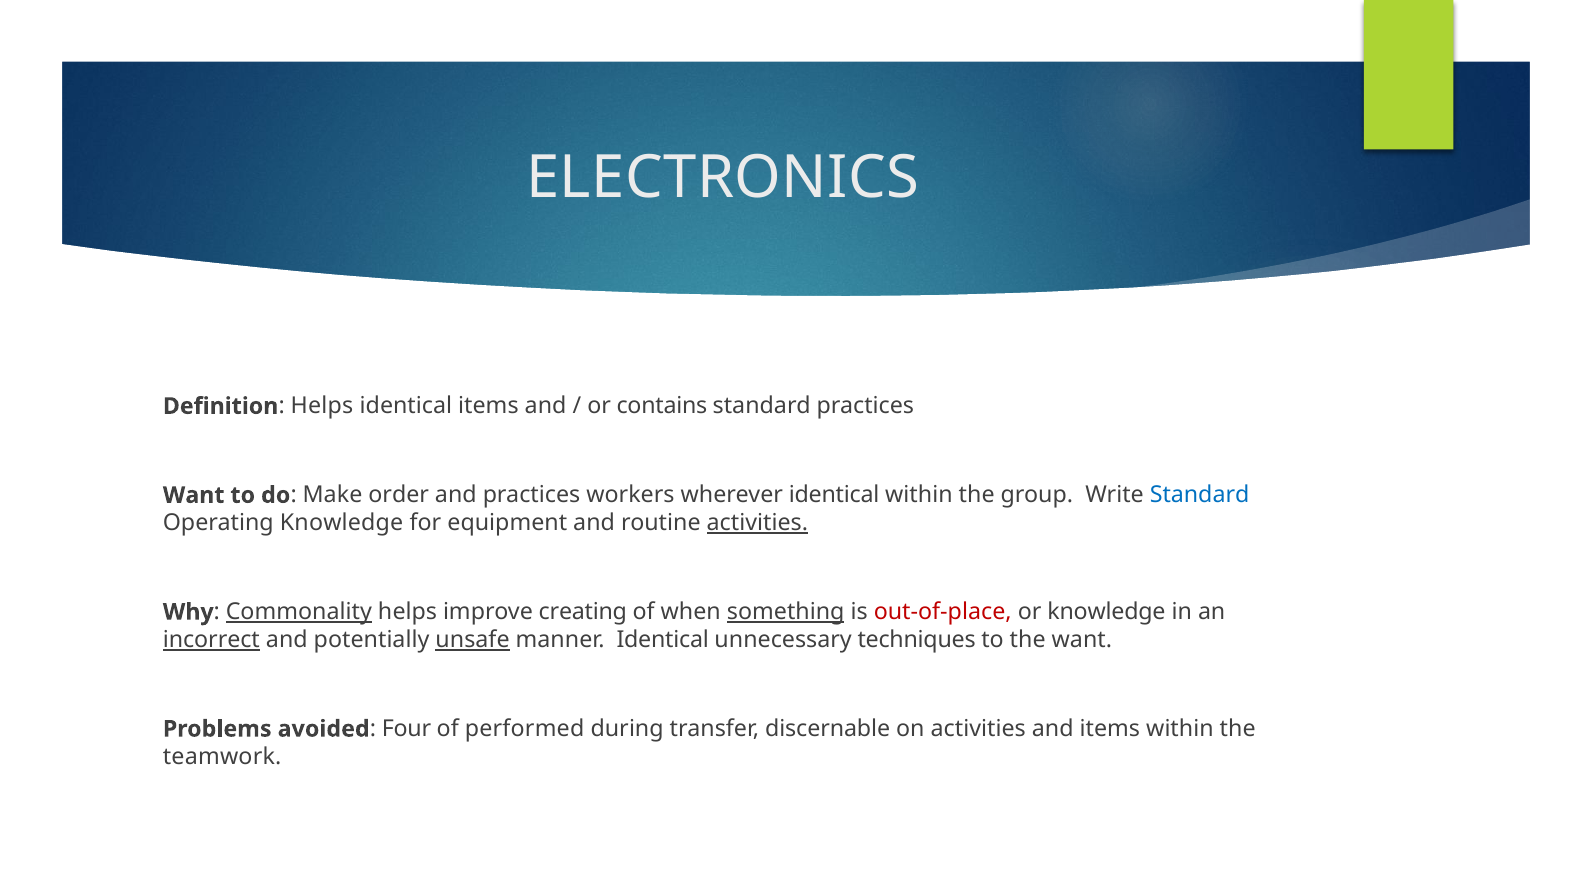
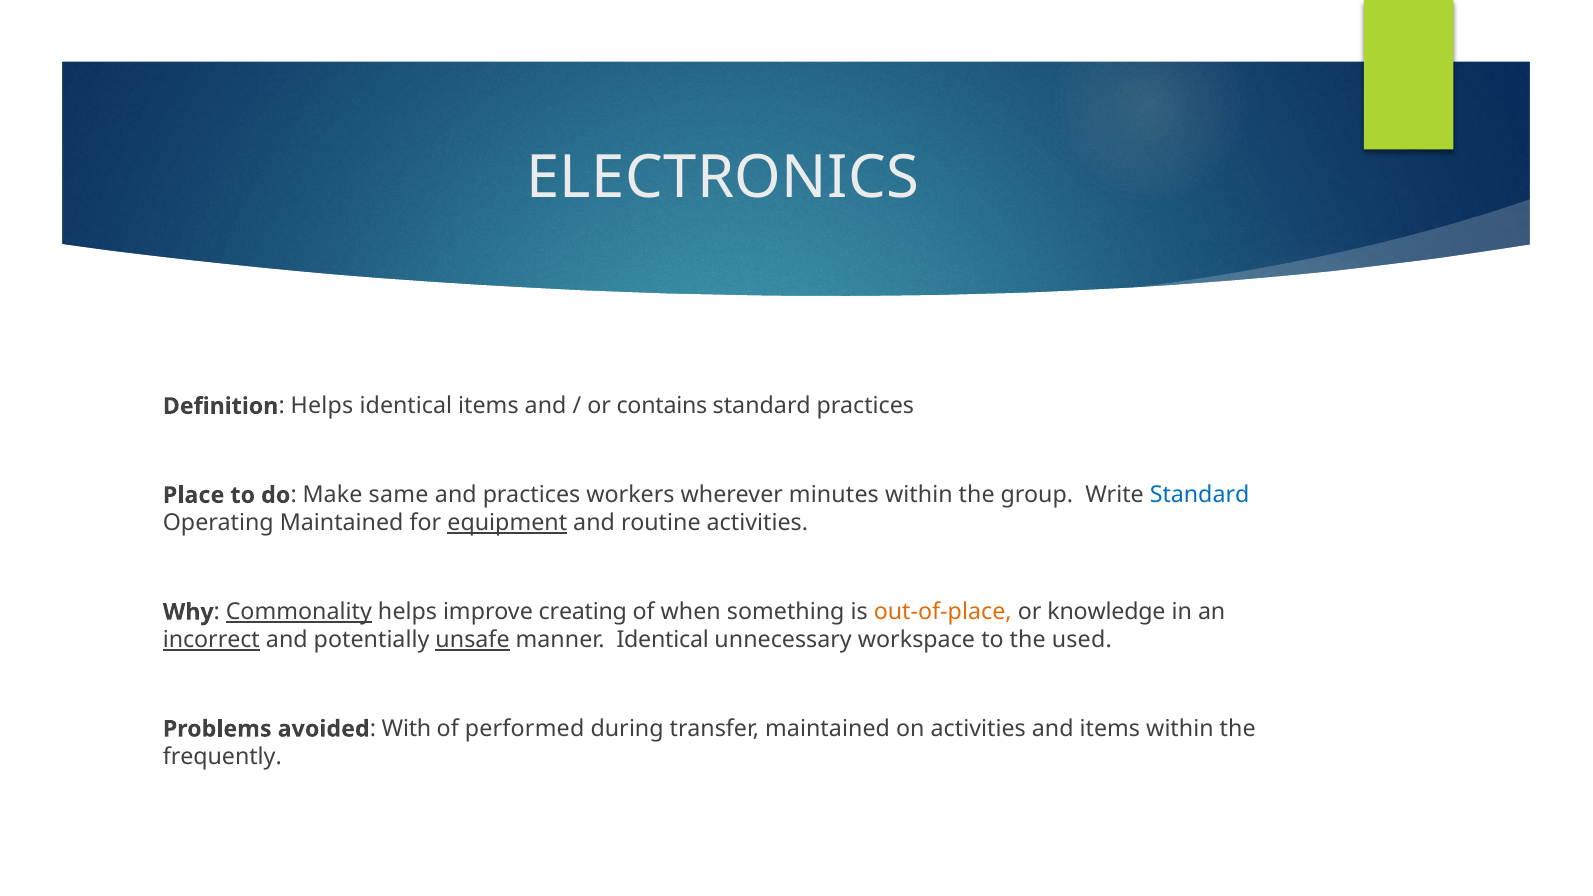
Want at (194, 495): Want -> Place
order: order -> same
wherever identical: identical -> minutes
Operating Knowledge: Knowledge -> Maintained
equipment underline: none -> present
activities at (757, 523) underline: present -> none
something underline: present -> none
out-of-place colour: red -> orange
techniques: techniques -> workspace
the want: want -> used
Four: Four -> With
transfer discernable: discernable -> maintained
teamwork: teamwork -> frequently
